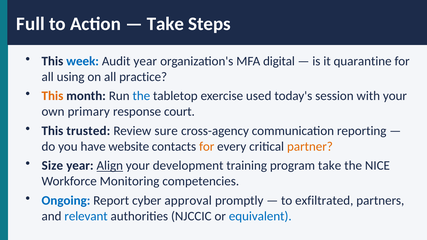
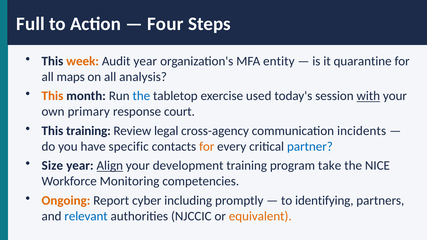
Take at (165, 24): Take -> Four
week colour: blue -> orange
digital: digital -> entity
using: using -> maps
practice: practice -> analysis
with underline: none -> present
This trusted: trusted -> training
sure: sure -> legal
reporting: reporting -> incidents
website: website -> specific
partner colour: orange -> blue
Ongoing colour: blue -> orange
approval: approval -> including
exfiltrated: exfiltrated -> identifying
equivalent colour: blue -> orange
